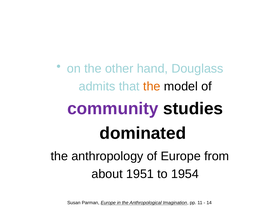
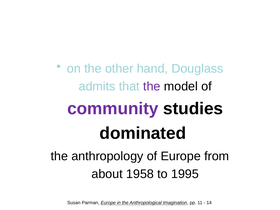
the at (152, 86) colour: orange -> purple
1951: 1951 -> 1958
1954: 1954 -> 1995
